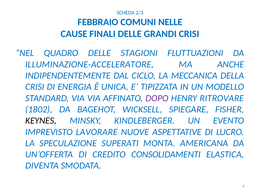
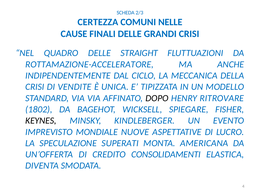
FEBBRAIO: FEBBRAIO -> CERTEZZA
STAGIONI: STAGIONI -> STRAIGHT
ILLUMINAZIONE-ACCELERATORE: ILLUMINAZIONE-ACCELERATORE -> ROTTAMAZIONE-ACCELERATORE
ENERGIA: ENERGIA -> VENDITE
DOPO colour: purple -> black
LAVORARE: LAVORARE -> MONDIALE
